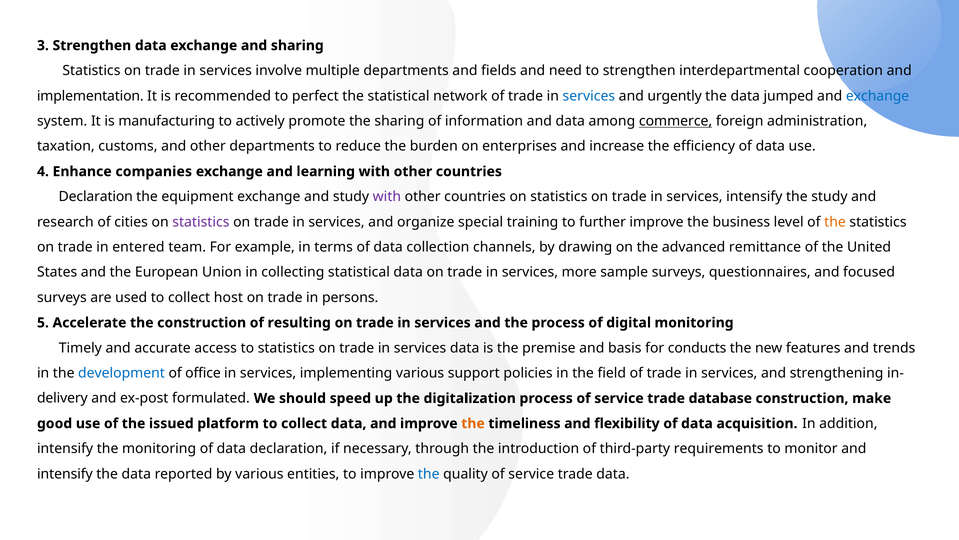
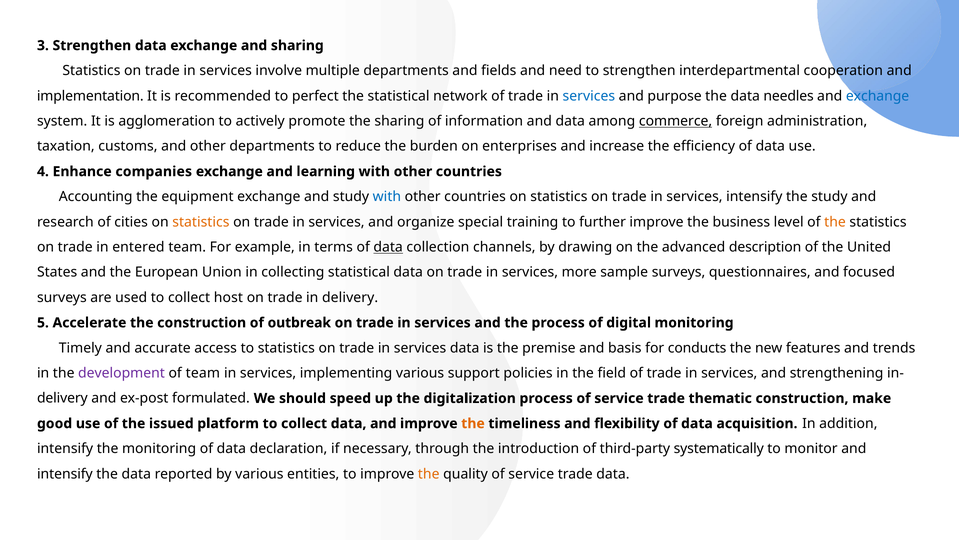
urgently: urgently -> purpose
jumped: jumped -> needles
manufacturing: manufacturing -> agglomeration
Declaration at (96, 197): Declaration -> Accounting
with at (387, 197) colour: purple -> blue
statistics at (201, 222) colour: purple -> orange
data at (388, 247) underline: none -> present
remittance: remittance -> description
in persons: persons -> delivery
resulting: resulting -> outbreak
development colour: blue -> purple
of office: office -> team
database: database -> thematic
requirements: requirements -> systematically
the at (429, 473) colour: blue -> orange
